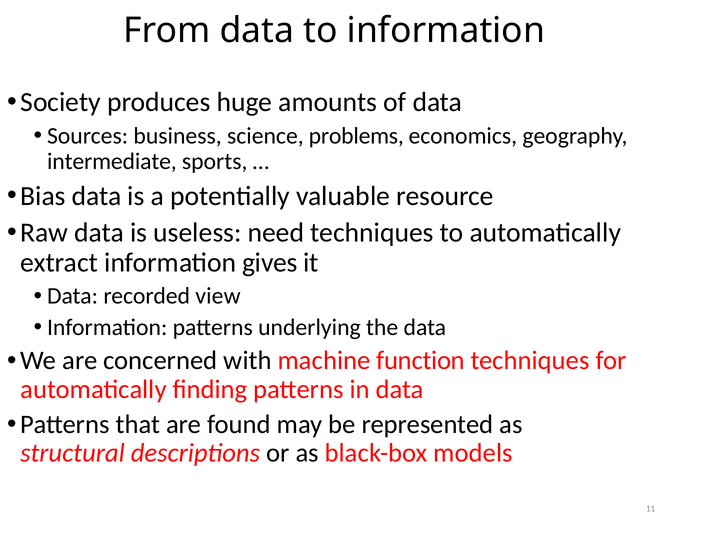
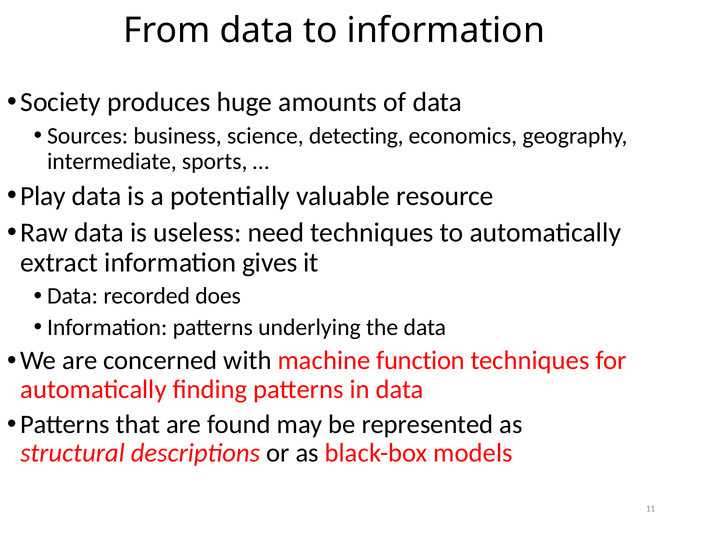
problems: problems -> detecting
Bias: Bias -> Play
view: view -> does
